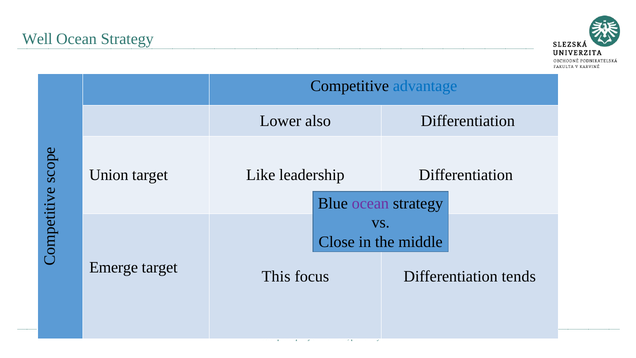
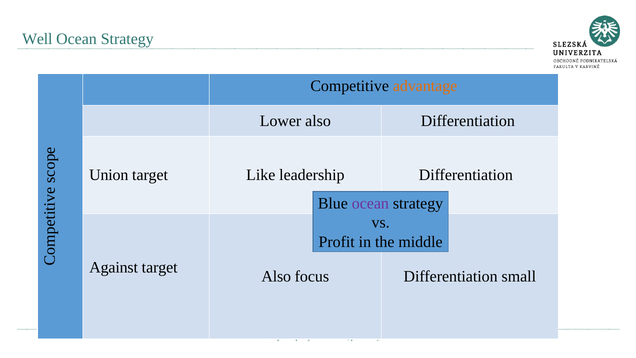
advantage colour: blue -> orange
Close: Close -> Profit
Emerge: Emerge -> Against
This at (276, 276): This -> Also
tends: tends -> small
